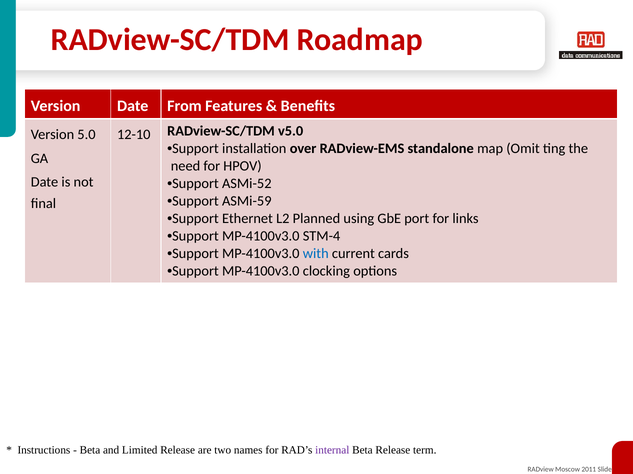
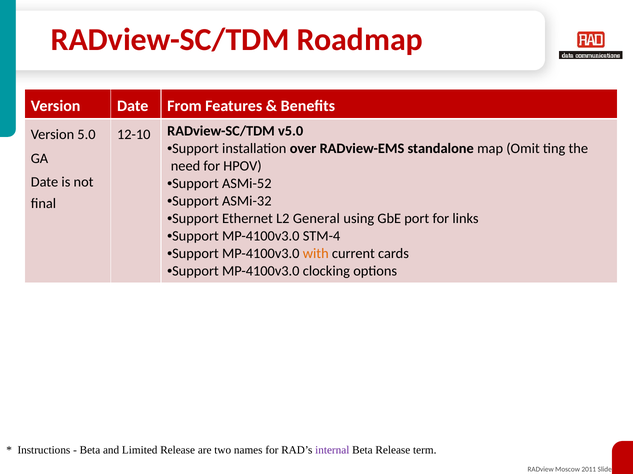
ASMi-59: ASMi-59 -> ASMi-32
Planned: Planned -> General
with colour: blue -> orange
